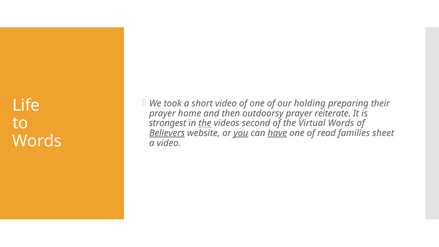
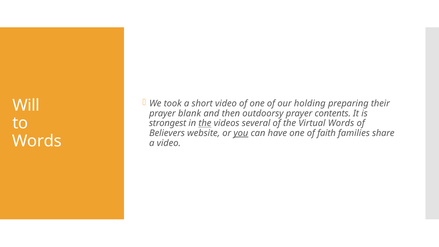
Life: Life -> Will
home: home -> blank
reiterate: reiterate -> contents
second: second -> several
Believers underline: present -> none
have underline: present -> none
read: read -> faith
sheet: sheet -> share
